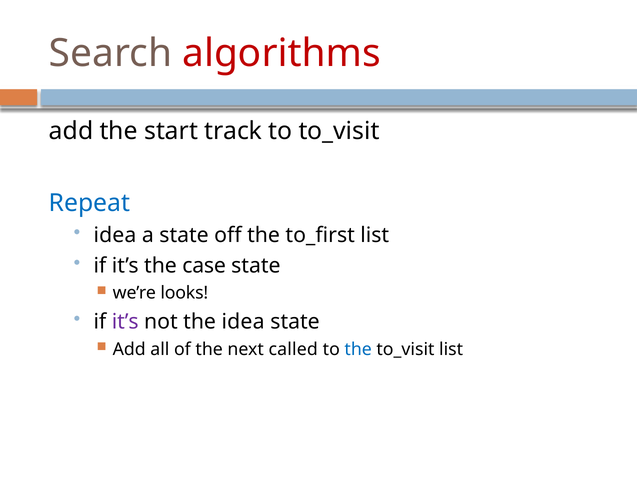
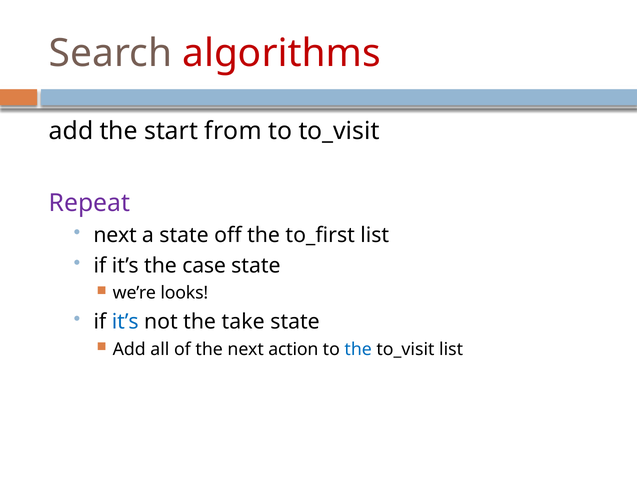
track: track -> from
Repeat colour: blue -> purple
idea at (115, 235): idea -> next
it’s at (125, 321) colour: purple -> blue
the idea: idea -> take
called: called -> action
